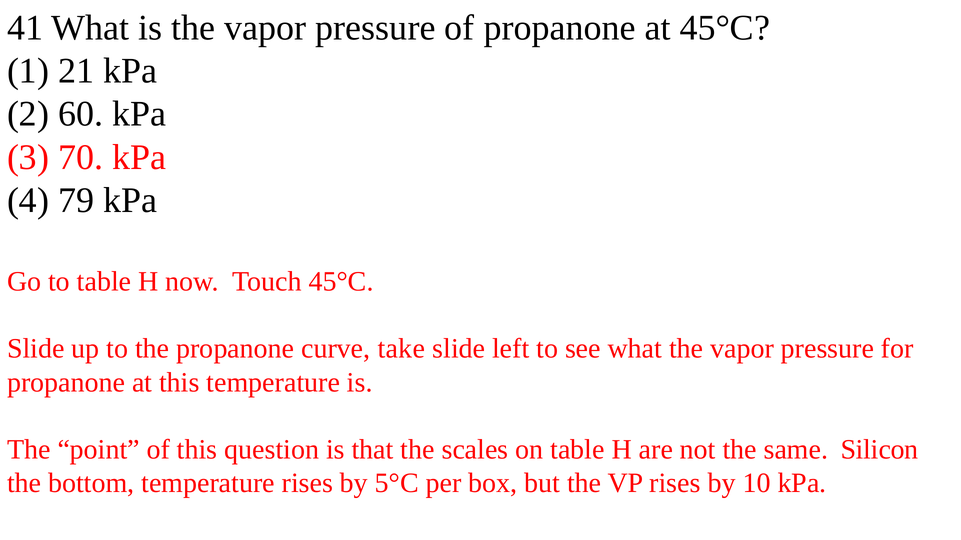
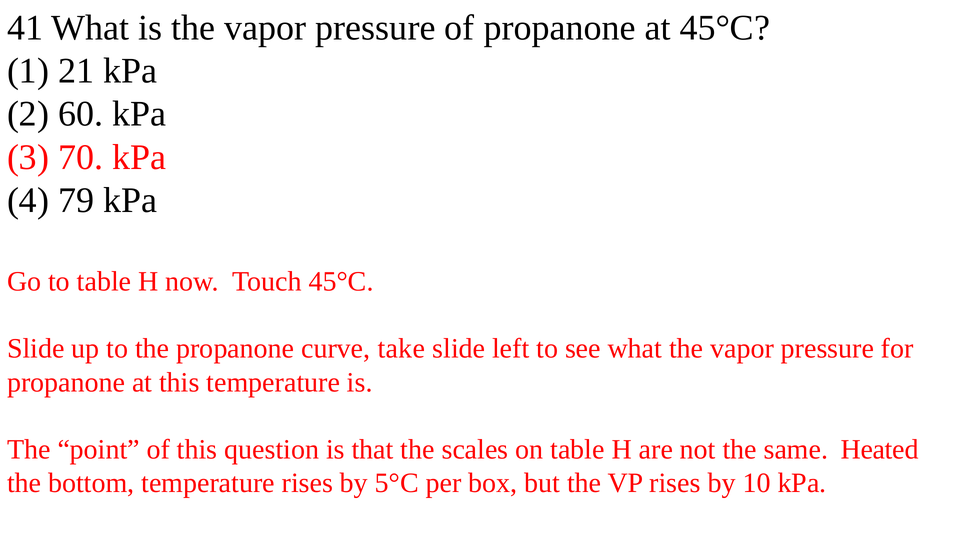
Silicon: Silicon -> Heated
